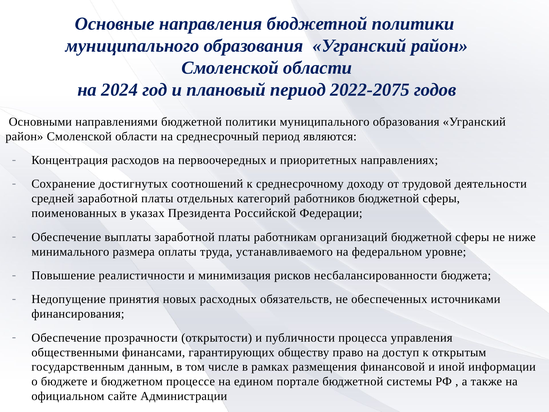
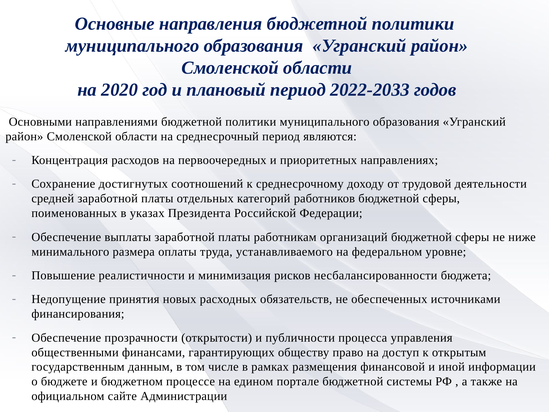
2024: 2024 -> 2020
2022-2075: 2022-2075 -> 2022-2033
